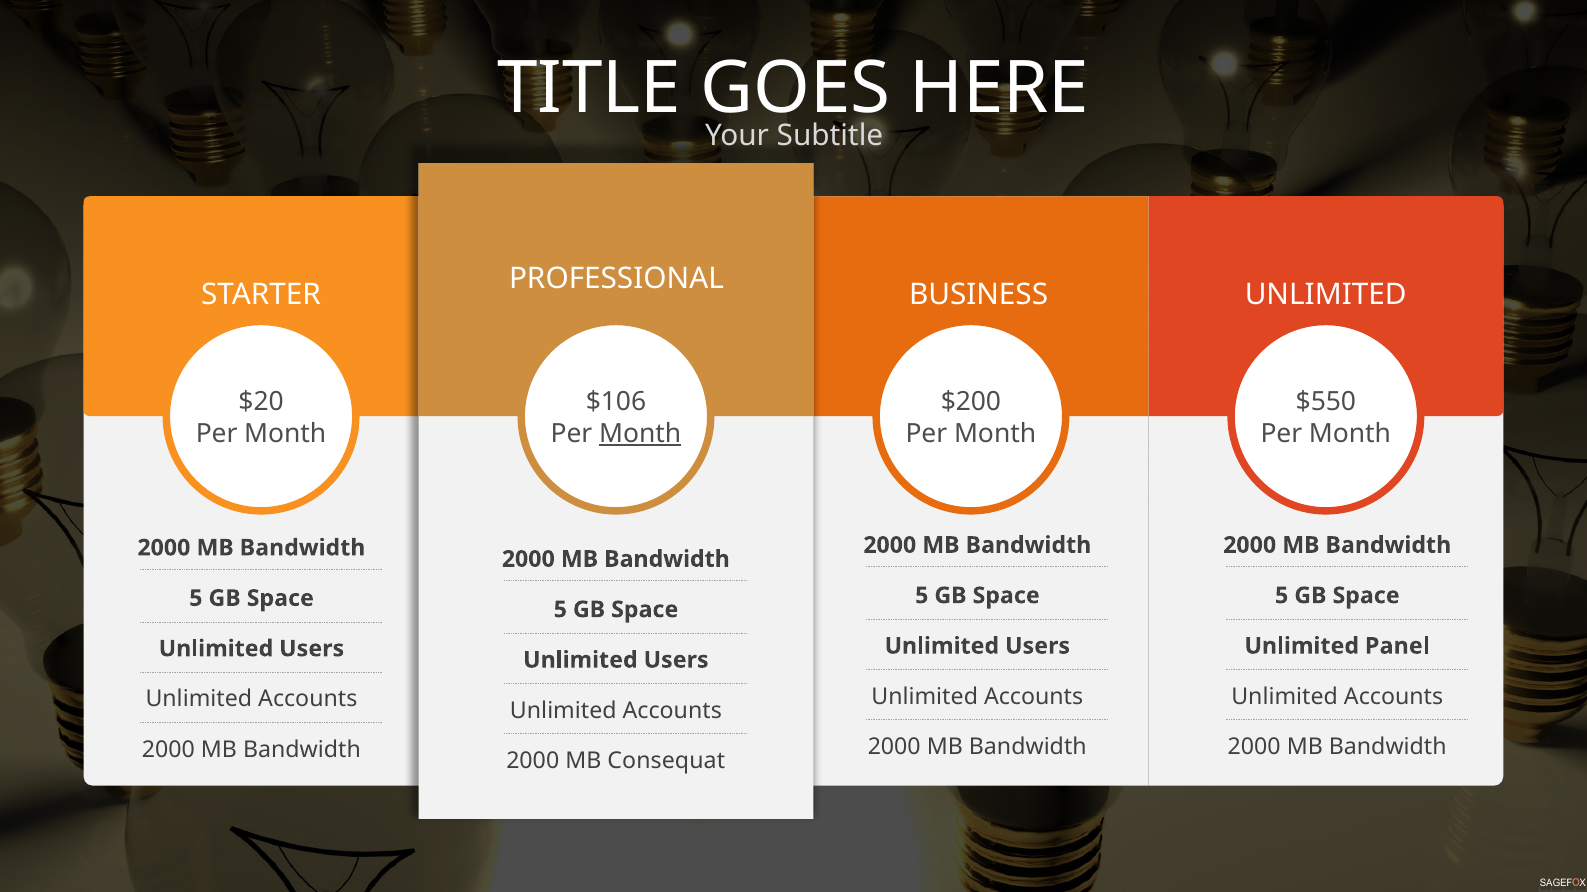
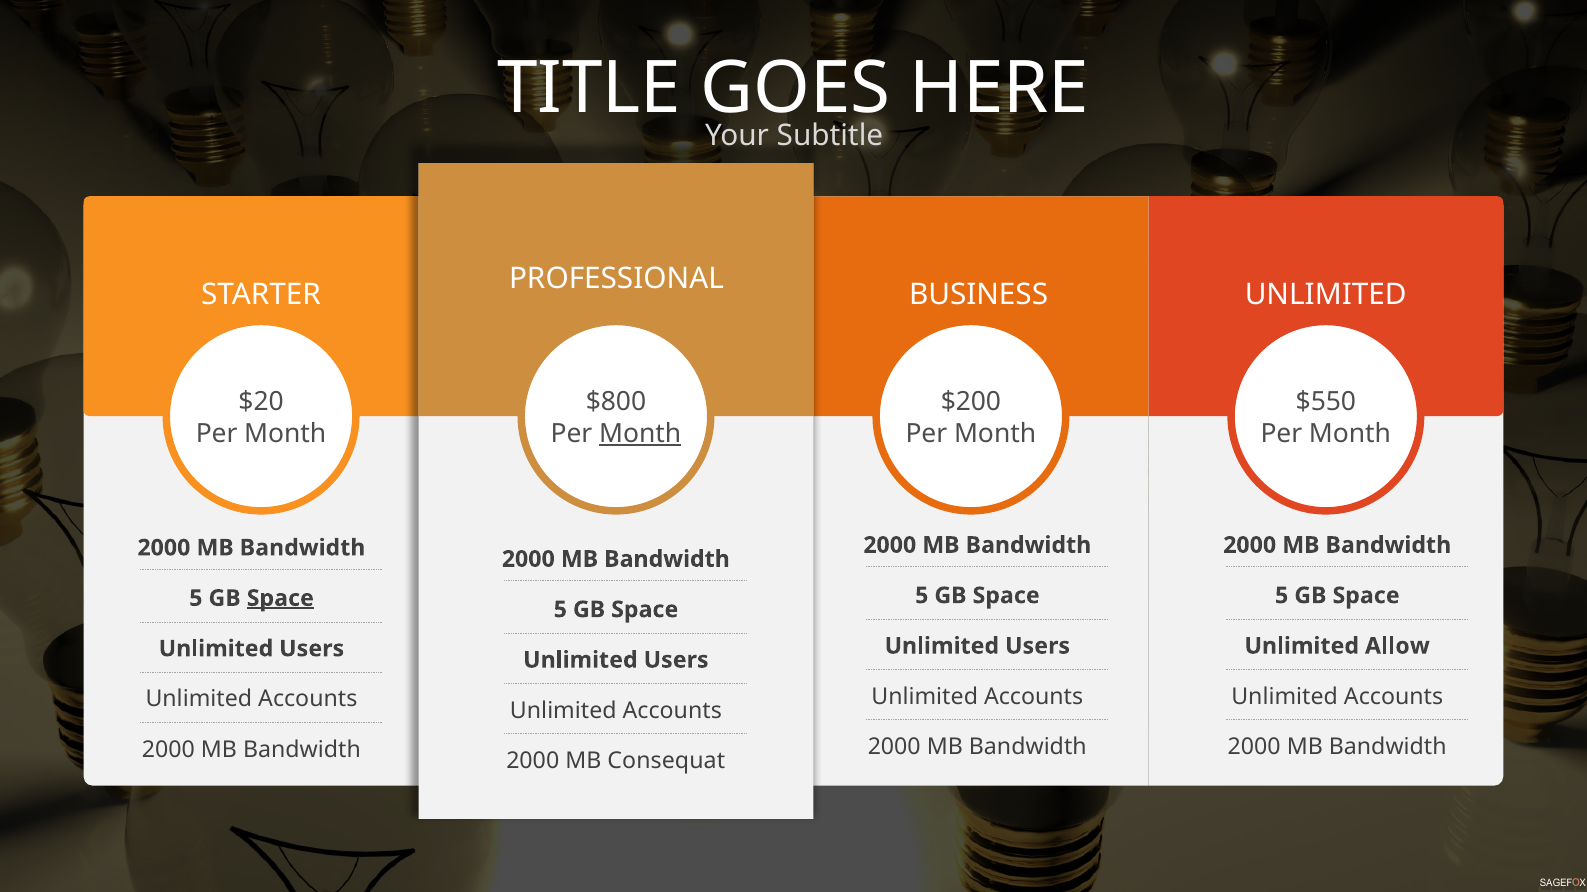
$106: $106 -> $800
Space at (280, 599) underline: none -> present
Panel: Panel -> Allow
